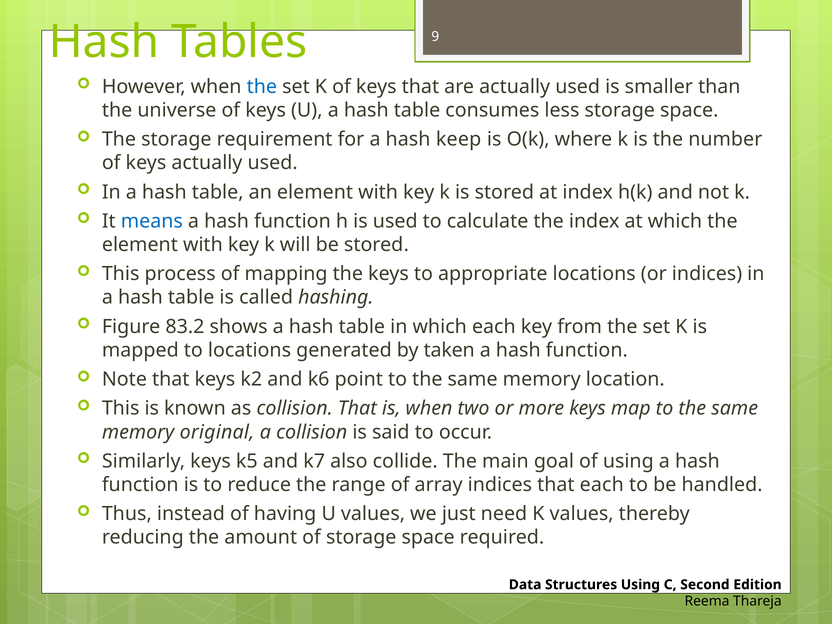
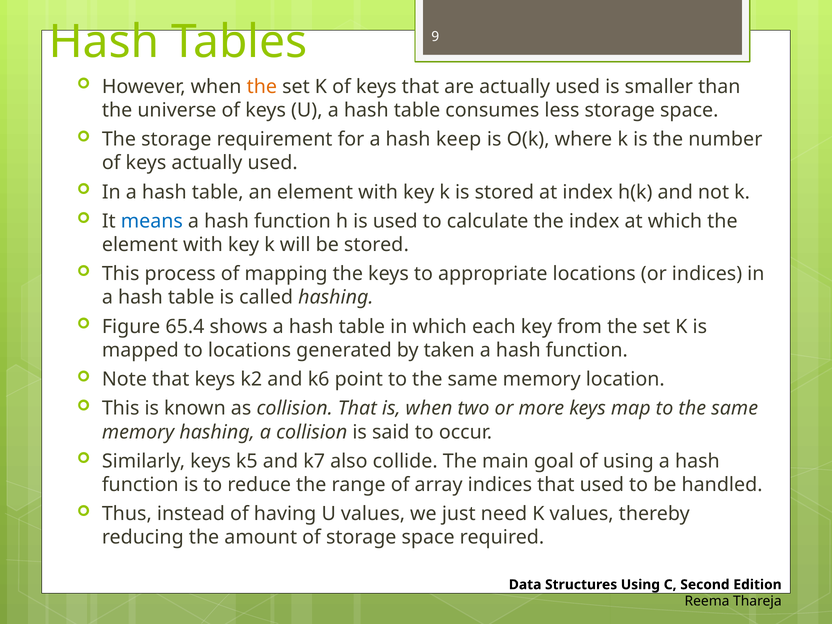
the at (262, 87) colour: blue -> orange
83.2: 83.2 -> 65.4
memory original: original -> hashing
that each: each -> used
